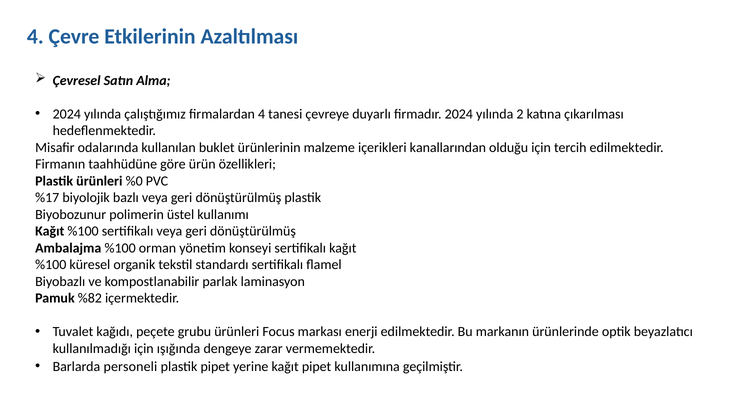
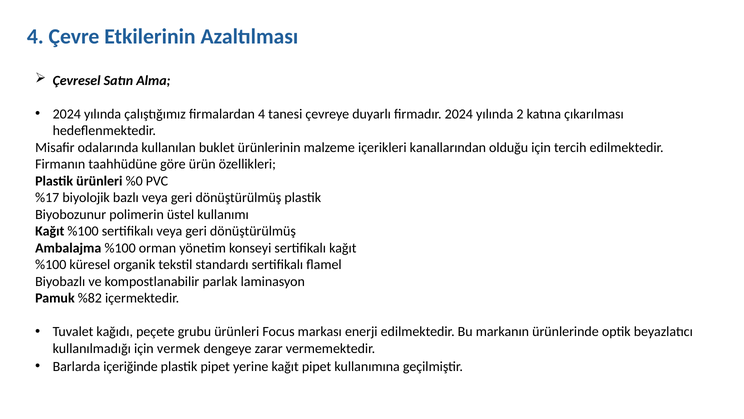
ışığında: ışığında -> vermek
personeli: personeli -> içeriğinde
